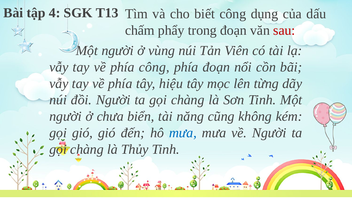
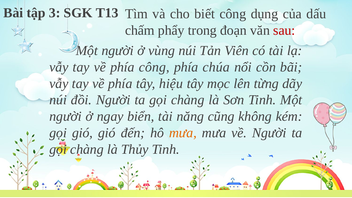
4: 4 -> 3
phía đoạn: đoạn -> chúa
chưa: chưa -> ngay
mưa at (183, 133) colour: blue -> orange
